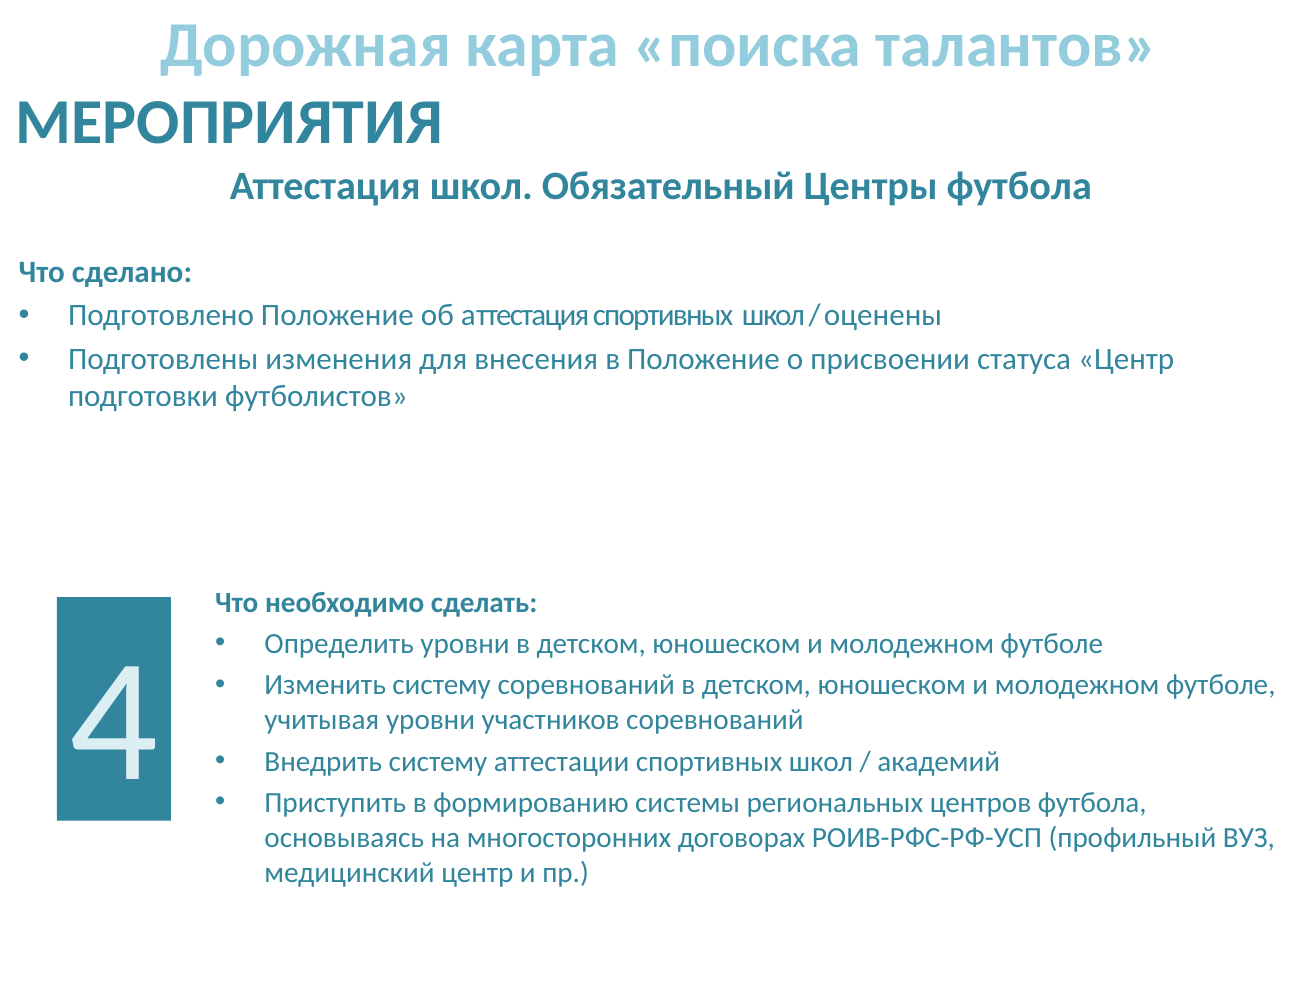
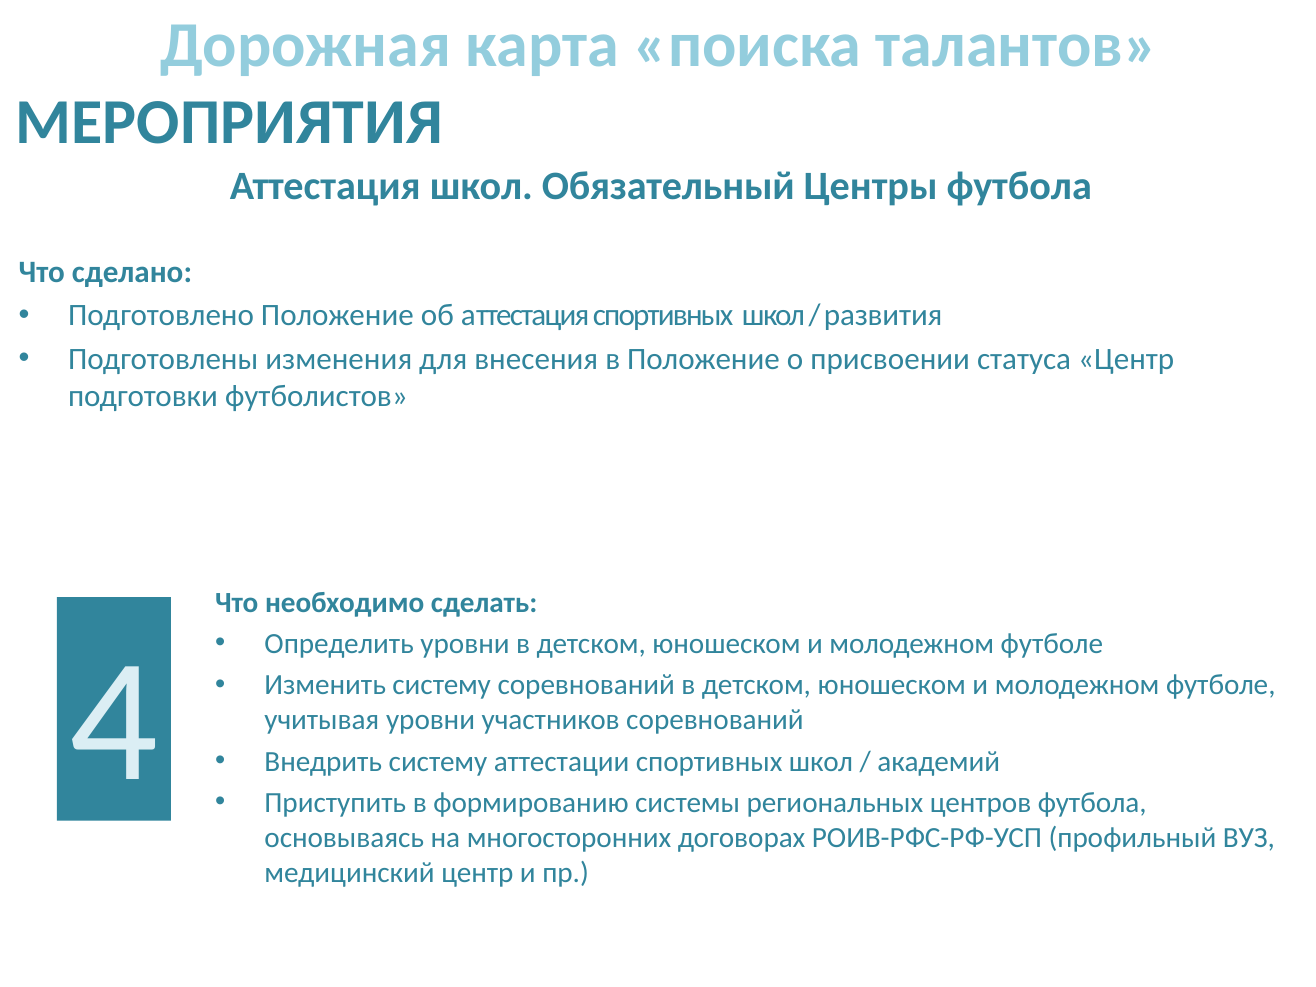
оценены: оценены -> развития
